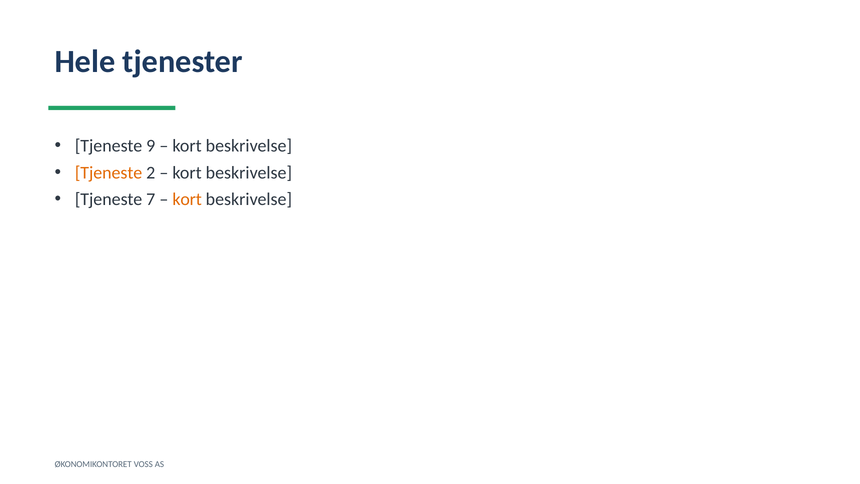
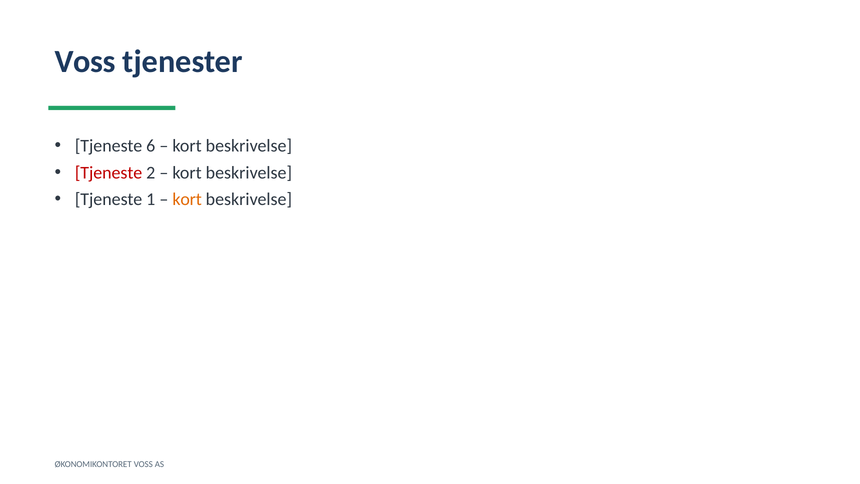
Hele at (85, 61): Hele -> Voss
9: 9 -> 6
Tjeneste at (109, 173) colour: orange -> red
7: 7 -> 1
